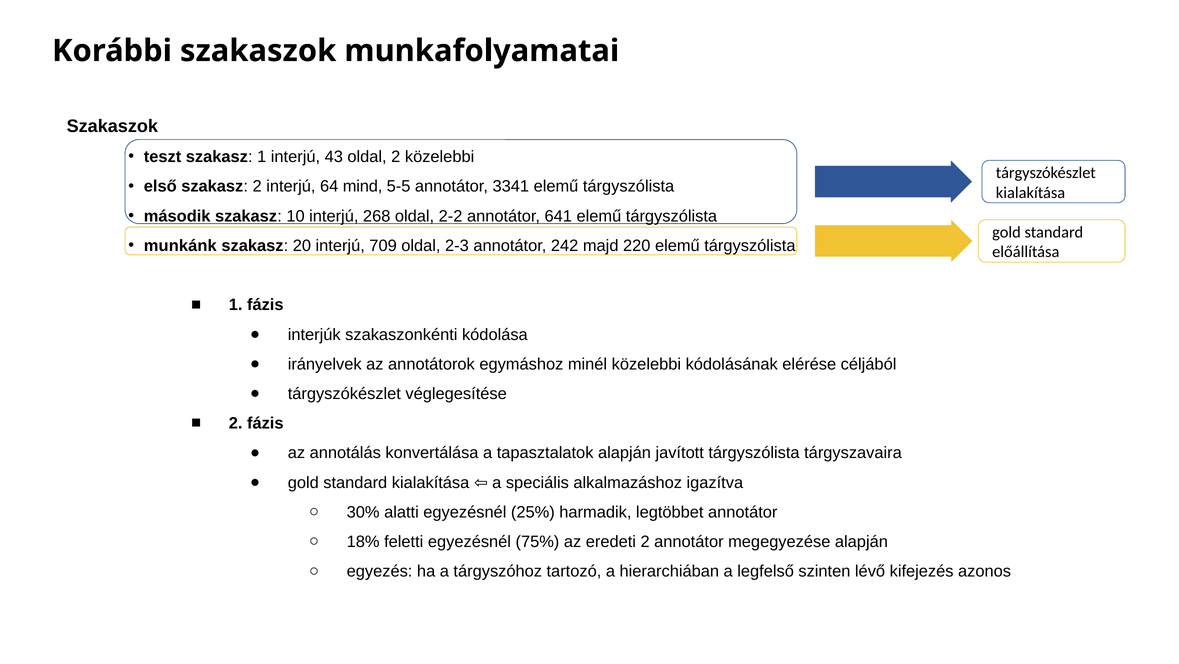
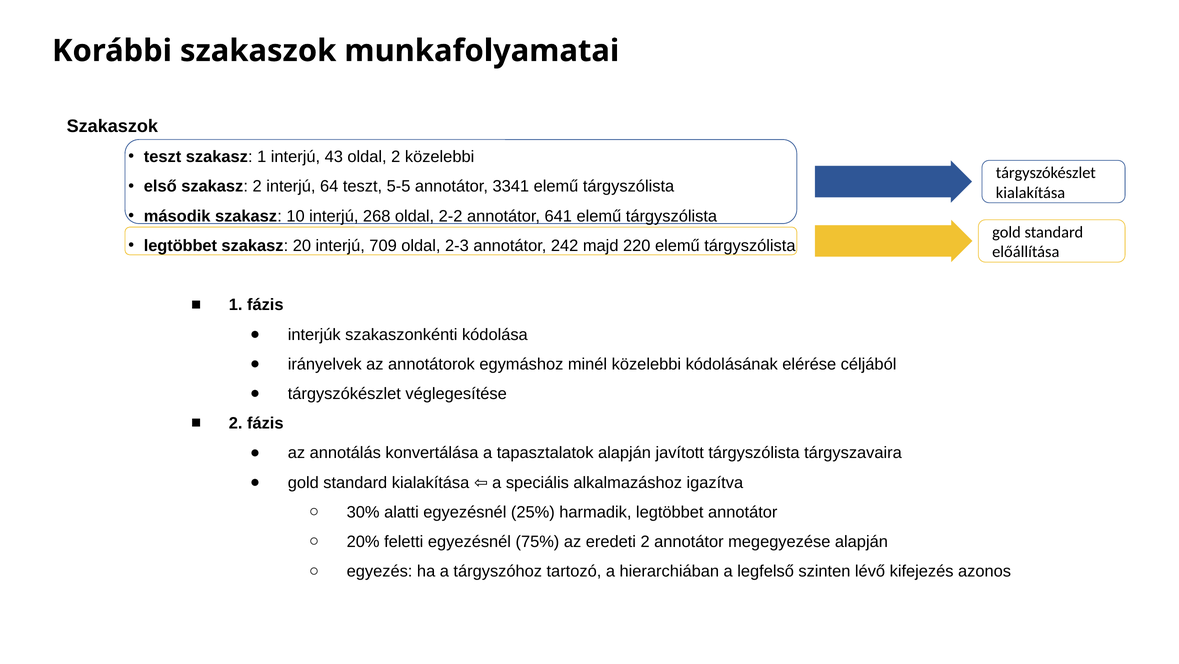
64 mind: mind -> teszt
munkánk at (180, 245): munkánk -> legtöbbet
18%: 18% -> 20%
